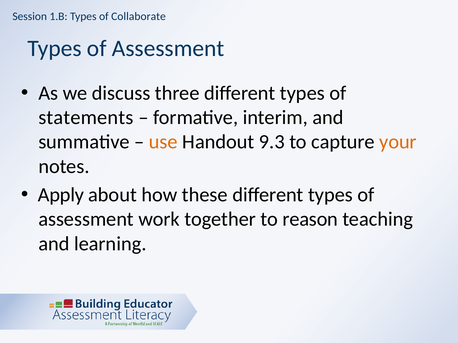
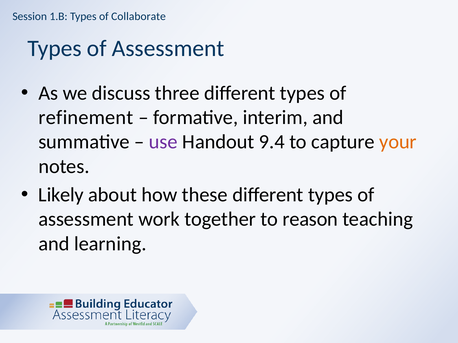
statements: statements -> refinement
use colour: orange -> purple
9.3: 9.3 -> 9.4
Apply: Apply -> Likely
